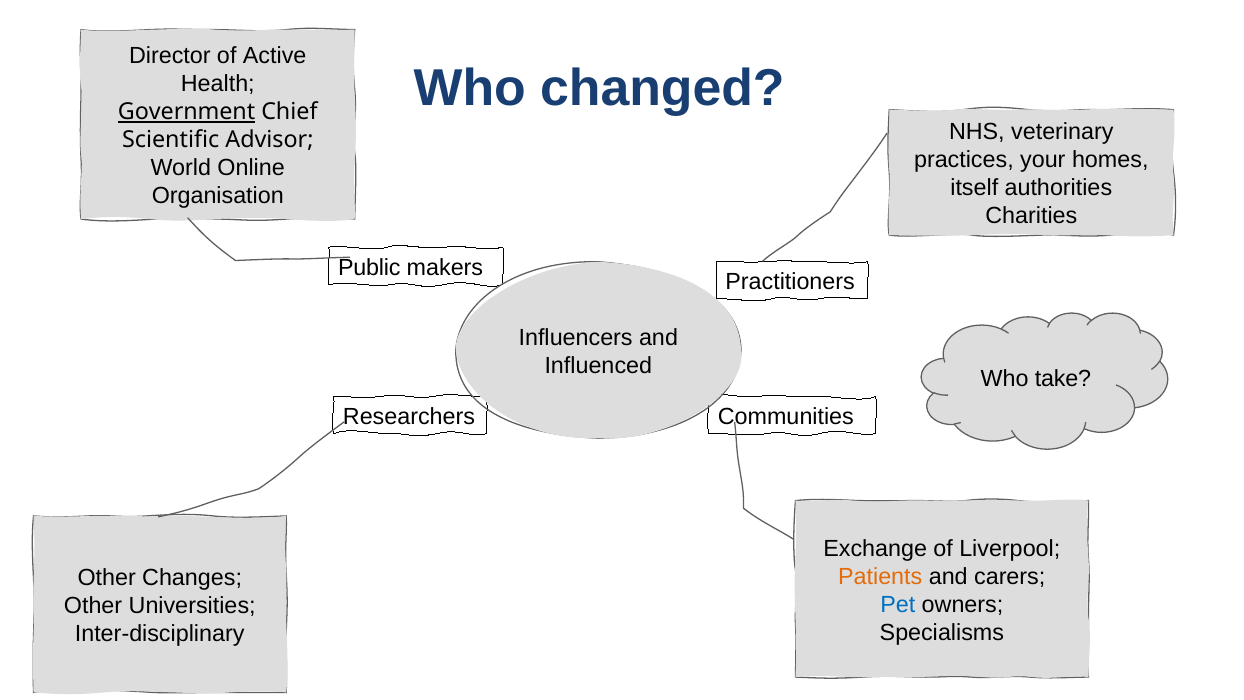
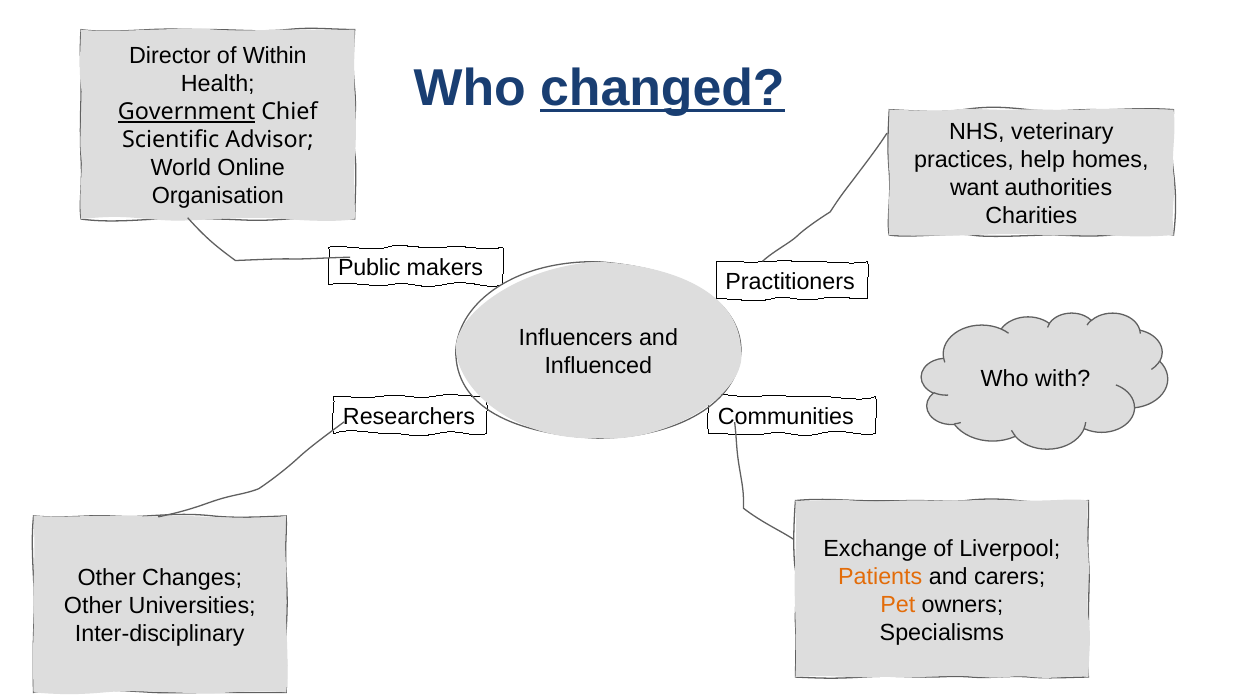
Active: Active -> Within
changed underline: none -> present
your: your -> help
itself: itself -> want
take: take -> with
Pet colour: blue -> orange
